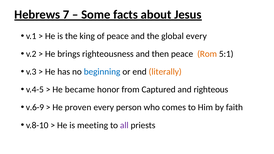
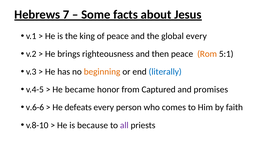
beginning colour: blue -> orange
literally colour: orange -> blue
righteous: righteous -> promises
v.6-9: v.6-9 -> v.6-6
proven: proven -> defeats
meeting: meeting -> because
